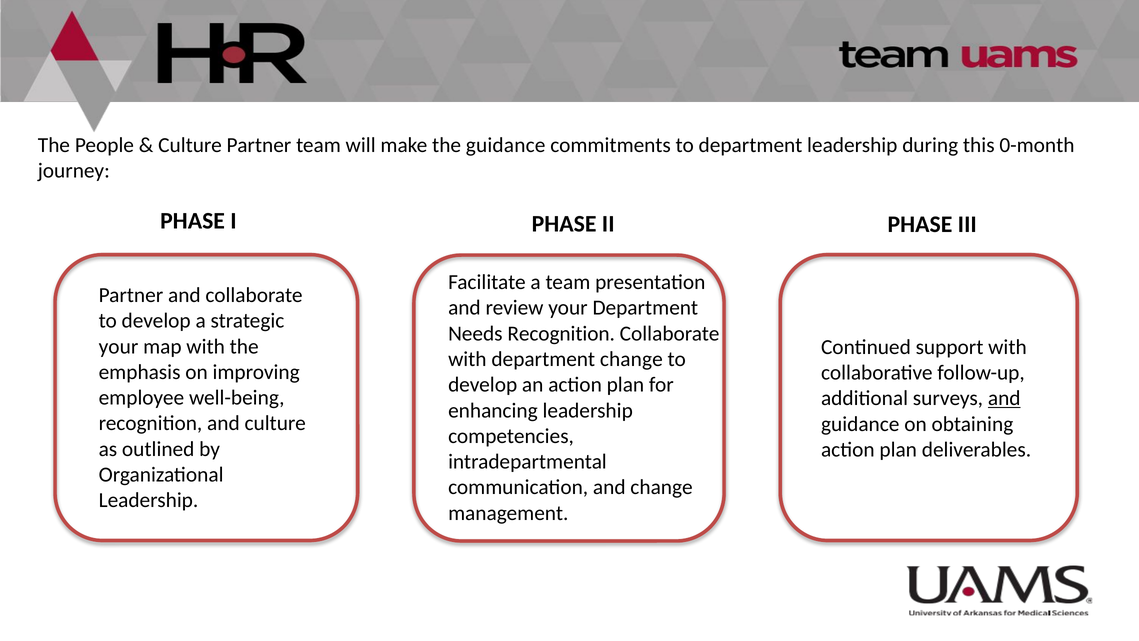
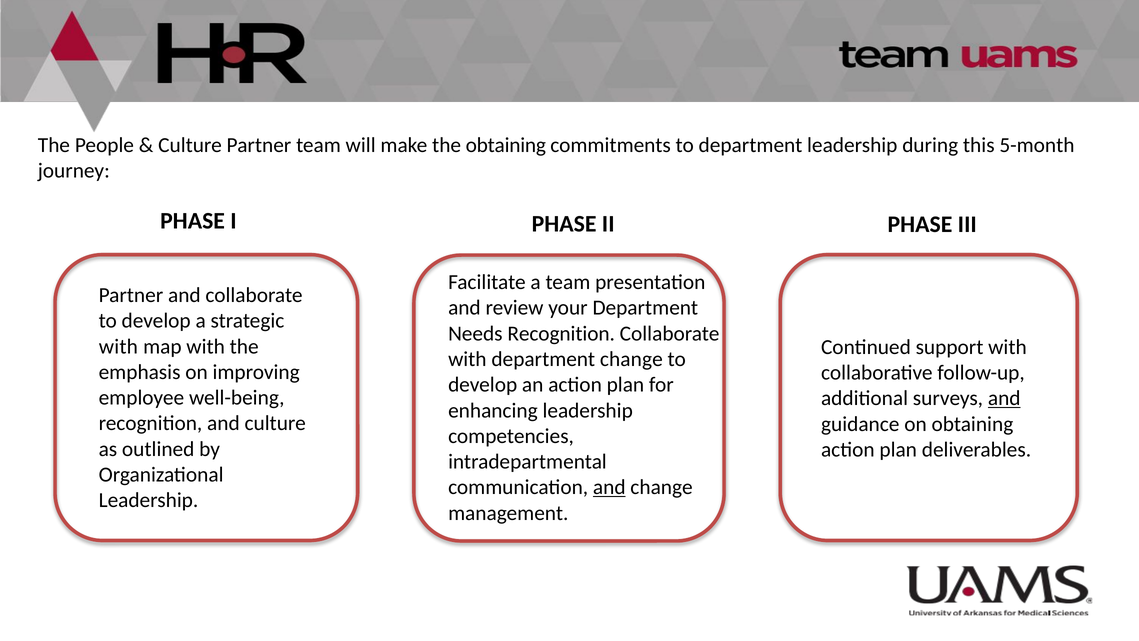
the guidance: guidance -> obtaining
0-month: 0-month -> 5-month
your at (118, 346): your -> with
and at (609, 487) underline: none -> present
